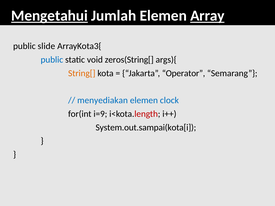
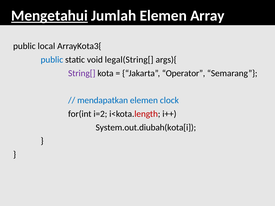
Array underline: present -> none
slide: slide -> local
zeros(String[: zeros(String[ -> legal(String[
String[ colour: orange -> purple
menyediakan: menyediakan -> mendapatkan
i=9: i=9 -> i=2
System.out.sampai(kota[i: System.out.sampai(kota[i -> System.out.diubah(kota[i
